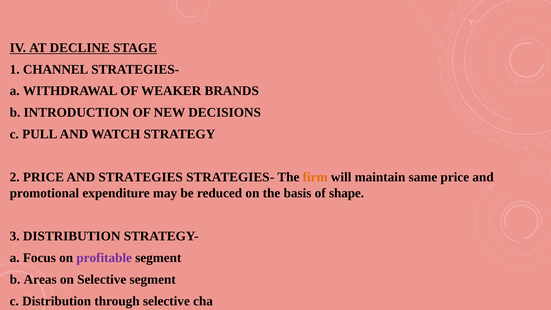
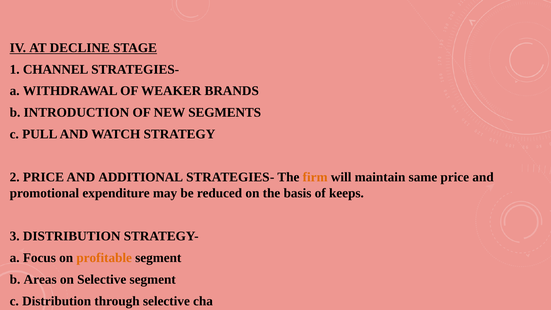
DECISIONS: DECISIONS -> SEGMENTS
STRATEGIES: STRATEGIES -> ADDITIONAL
shape: shape -> keeps
profitable colour: purple -> orange
